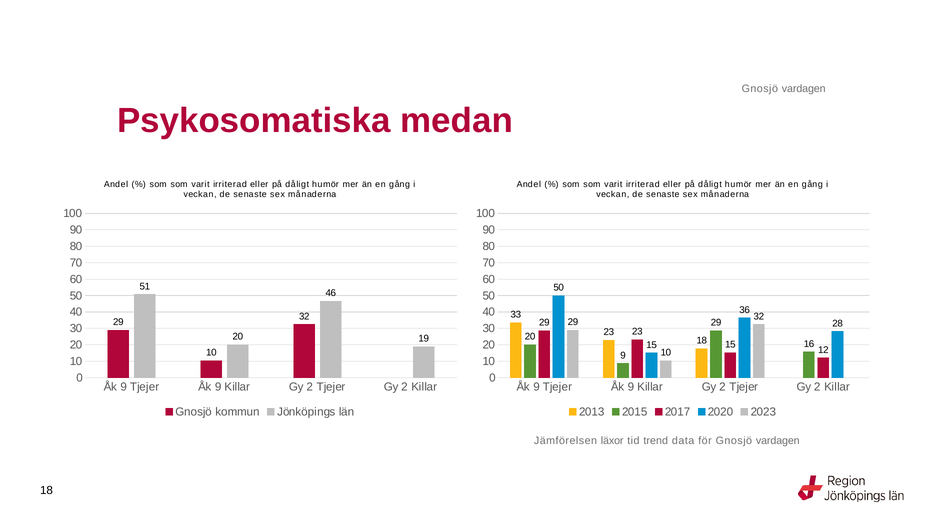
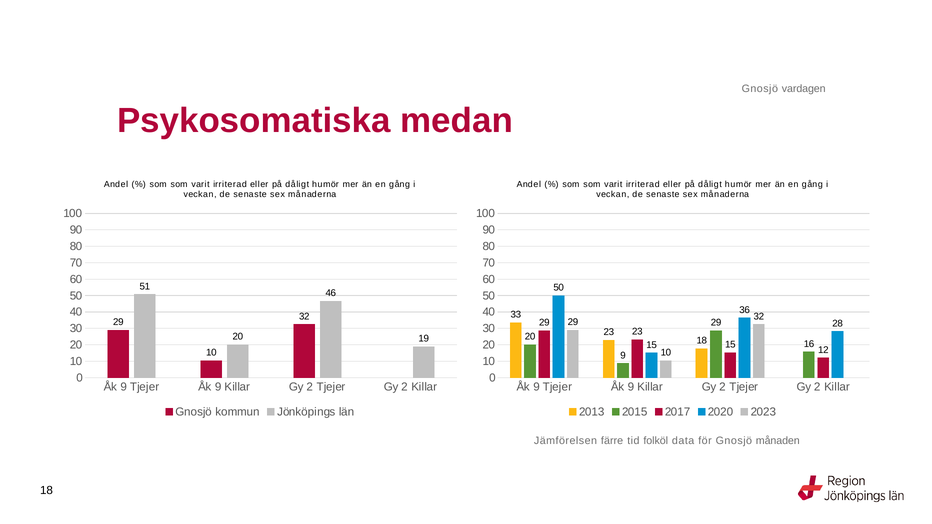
läxor: läxor -> färre
trend: trend -> folköl
för Gnosjö vardagen: vardagen -> månaden
